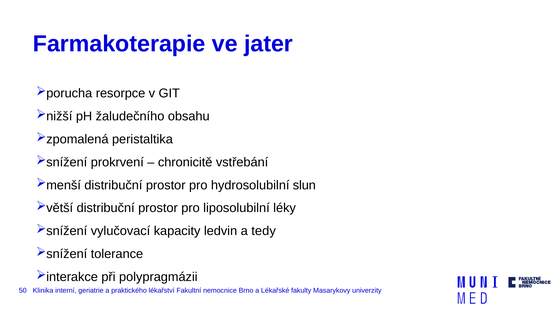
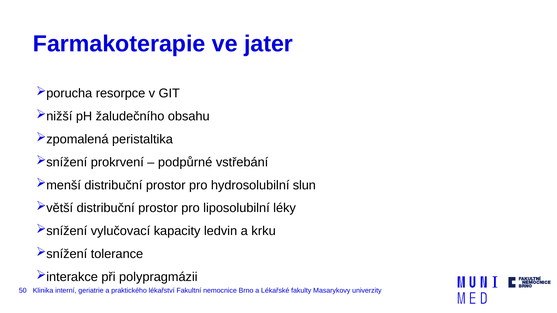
chronicitě: chronicitě -> podpůrné
tedy: tedy -> krku
